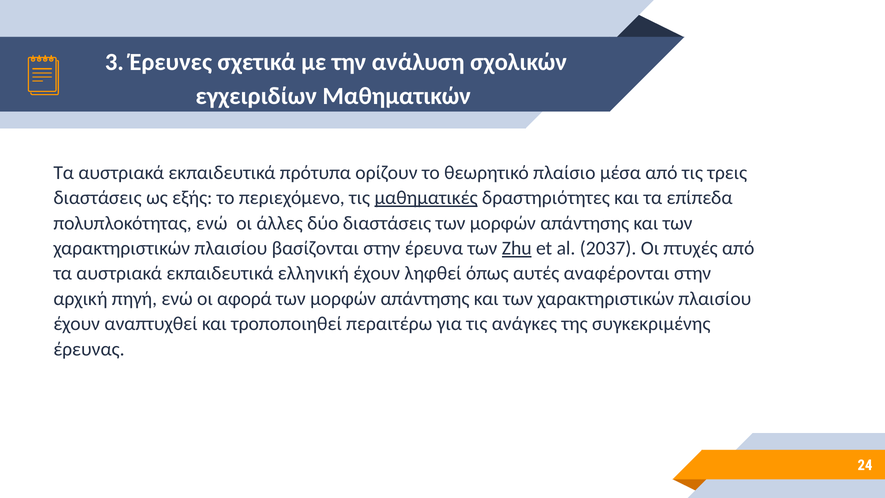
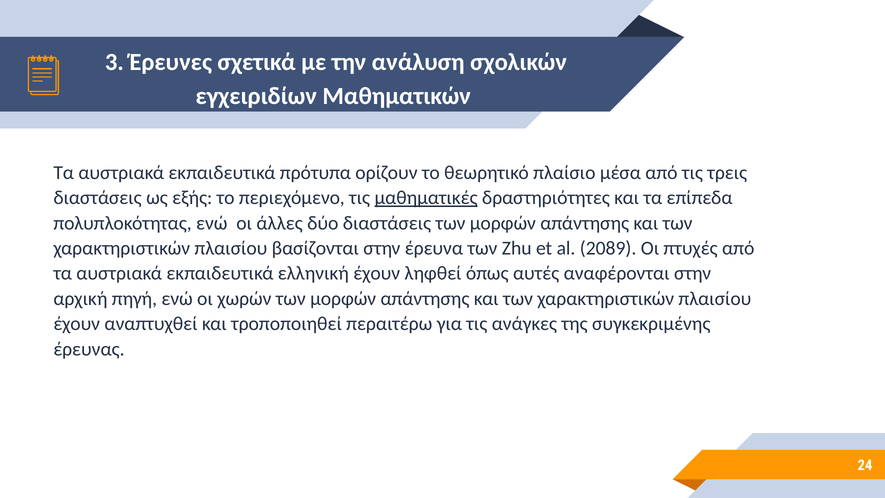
Zhu underline: present -> none
2037: 2037 -> 2089
αφορά: αφορά -> χωρών
